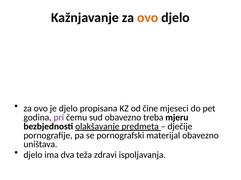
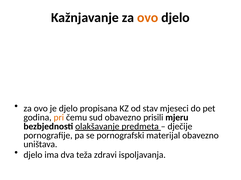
čine: čine -> stav
pri colour: purple -> orange
treba: treba -> prisili
